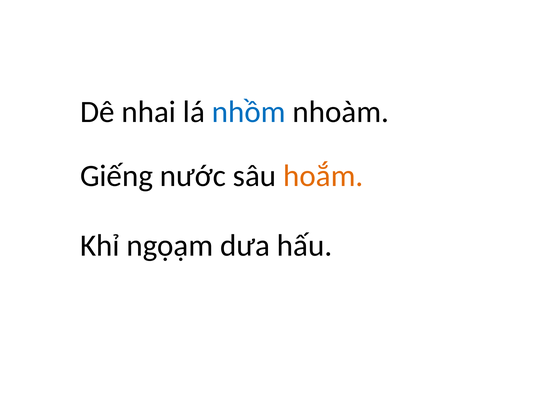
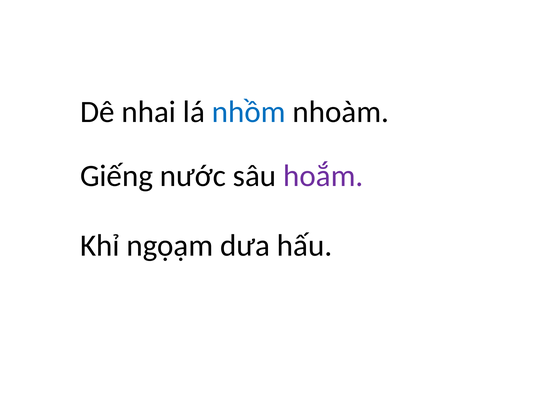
hoắm colour: orange -> purple
